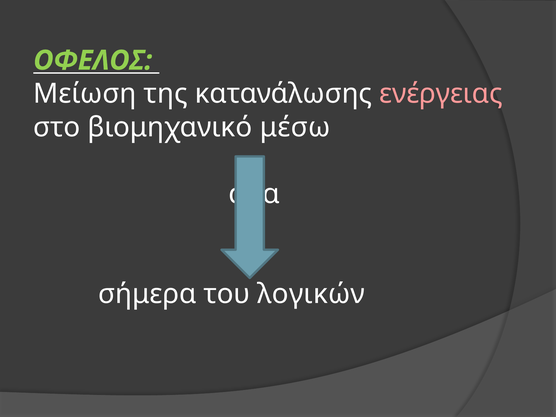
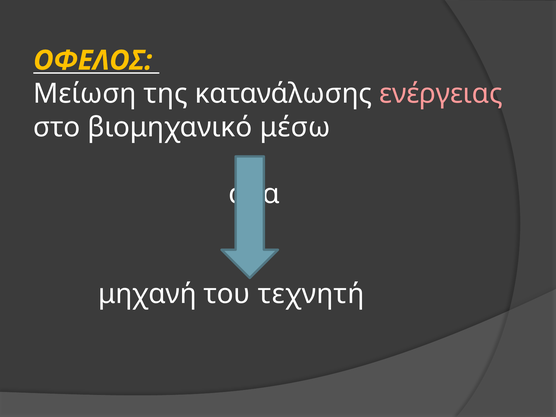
ΟΦΕΛΟΣ colour: light green -> yellow
σήμερα: σήμερα -> μηχανή
λογικών: λογικών -> τεχνητή
